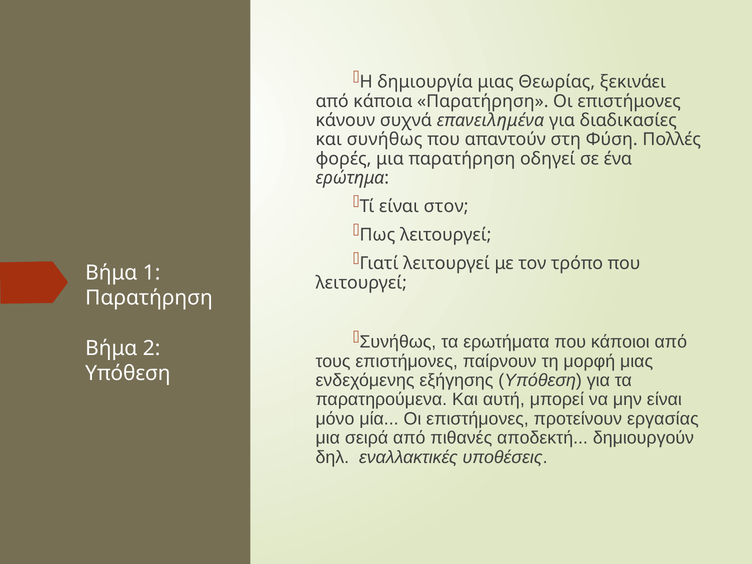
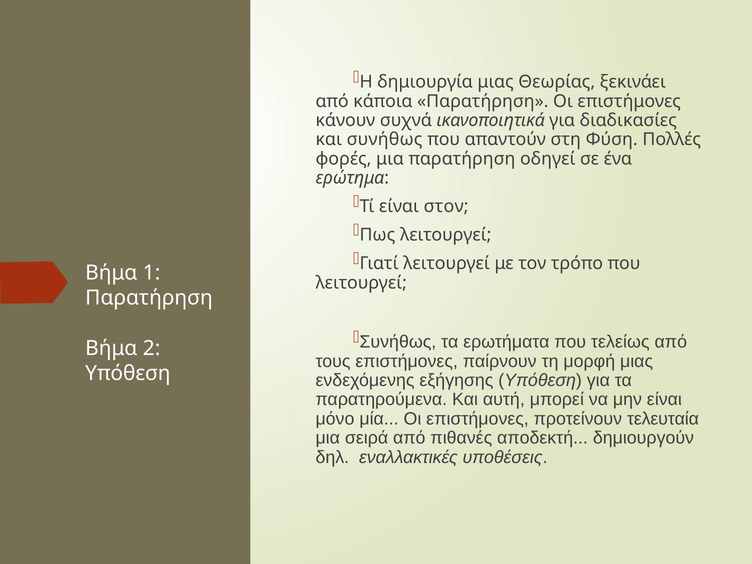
επανειλημένα: επανειλημένα -> ικανοποιητικά
κάποιοι: κάποιοι -> τελείως
εργασίας: εργασίας -> τελευταία
